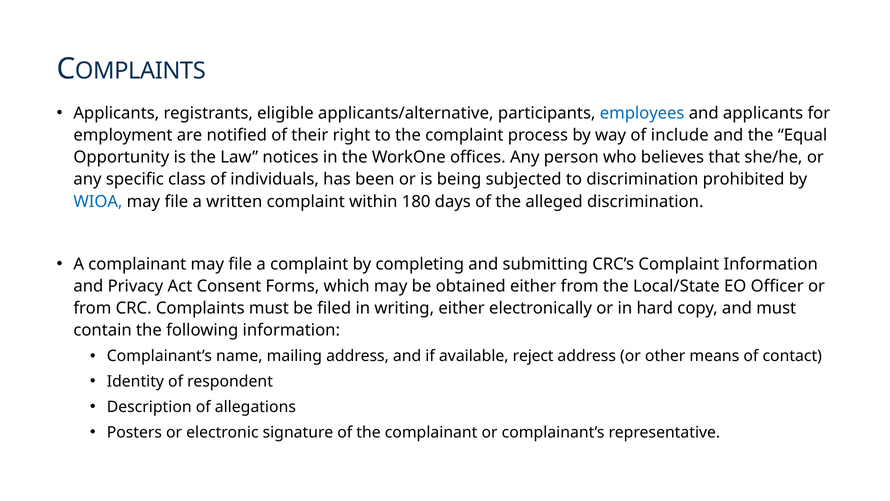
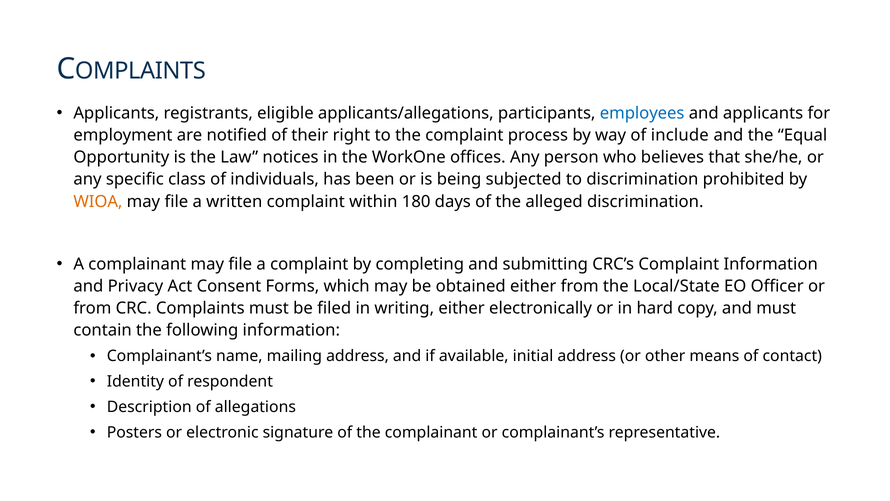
applicants/alternative: applicants/alternative -> applicants/allegations
WIOA colour: blue -> orange
reject: reject -> initial
